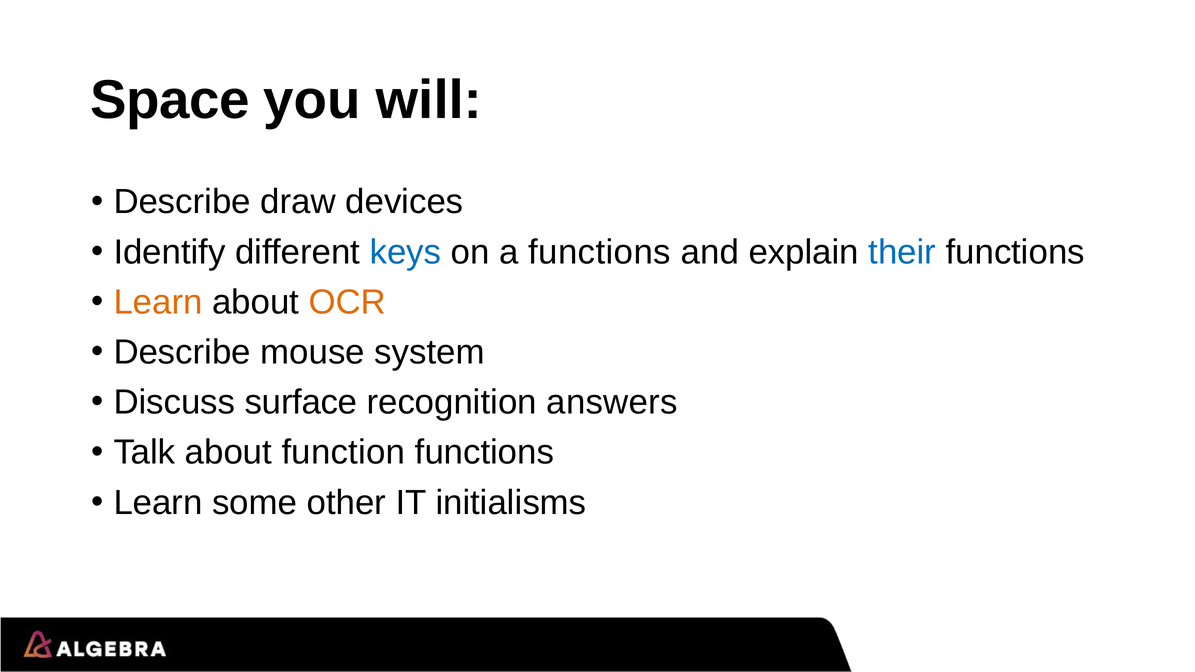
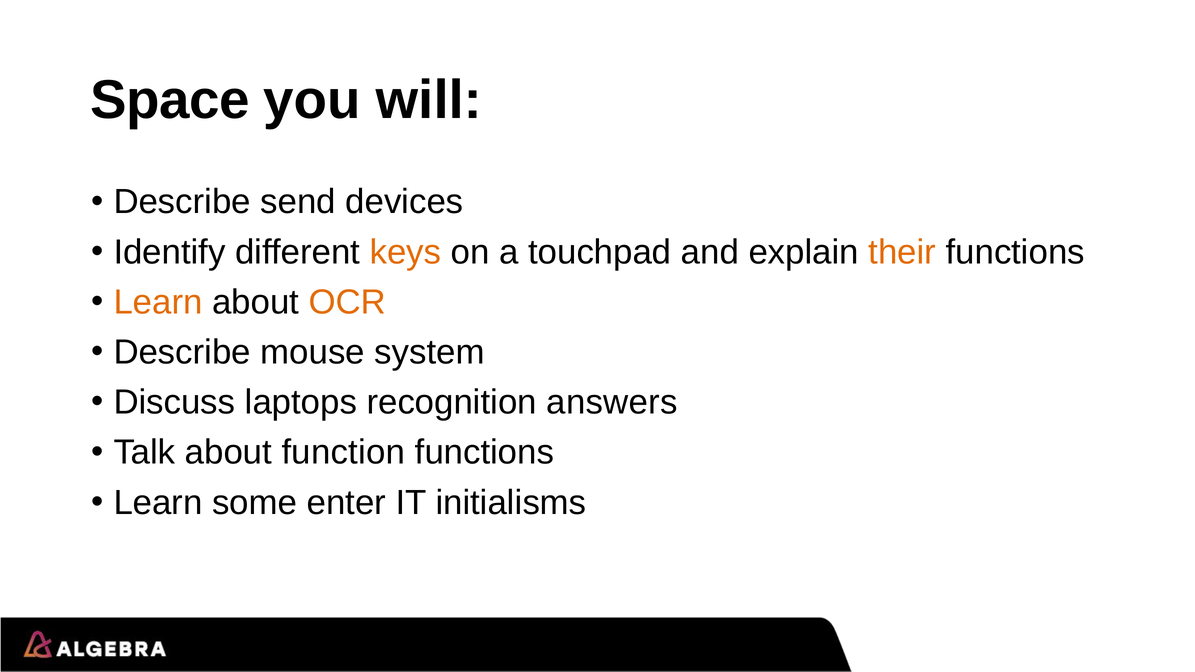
draw: draw -> send
keys colour: blue -> orange
a functions: functions -> touchpad
their colour: blue -> orange
surface: surface -> laptops
other: other -> enter
